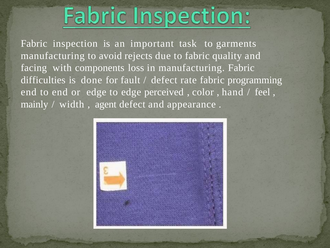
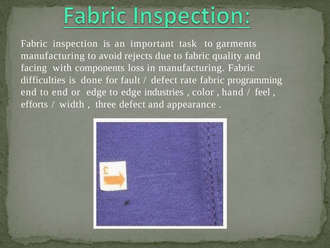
perceived: perceived -> industries
mainly: mainly -> efforts
agent: agent -> three
